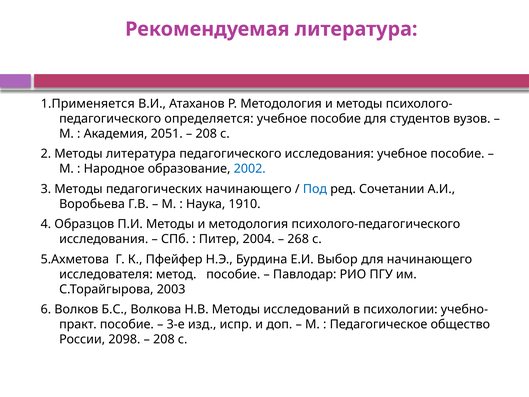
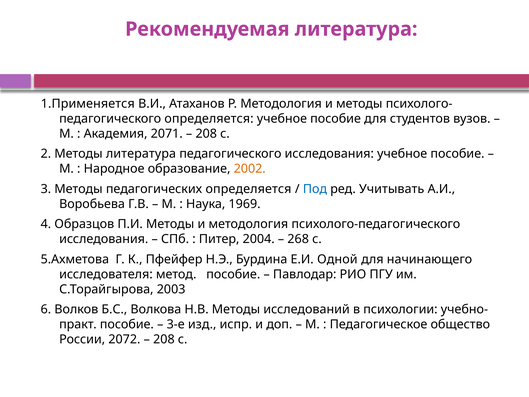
2051: 2051 -> 2071
2002 colour: blue -> orange
педагогических начинающего: начинающего -> определяется
Сочетании: Сочетании -> Учитывать
1910: 1910 -> 1969
Выбор: Выбор -> Одной
2098: 2098 -> 2072
